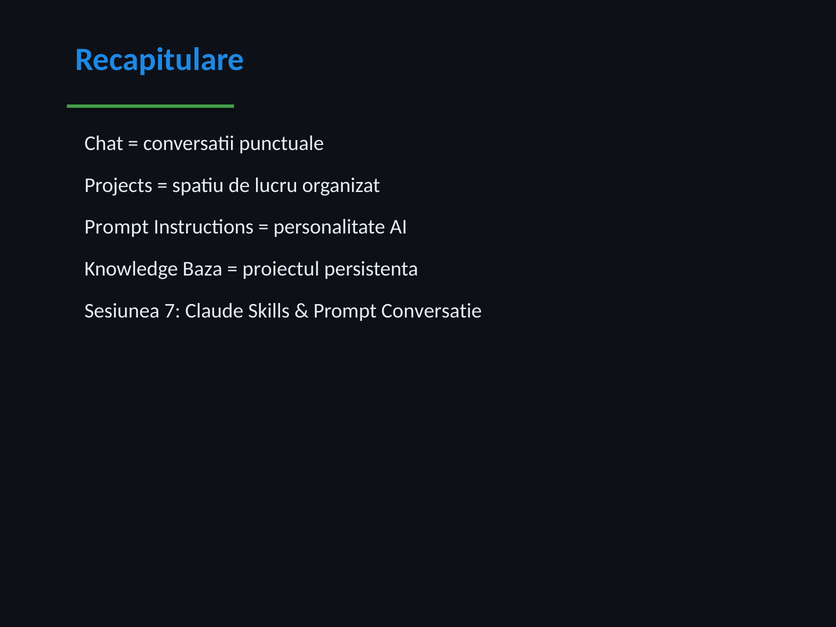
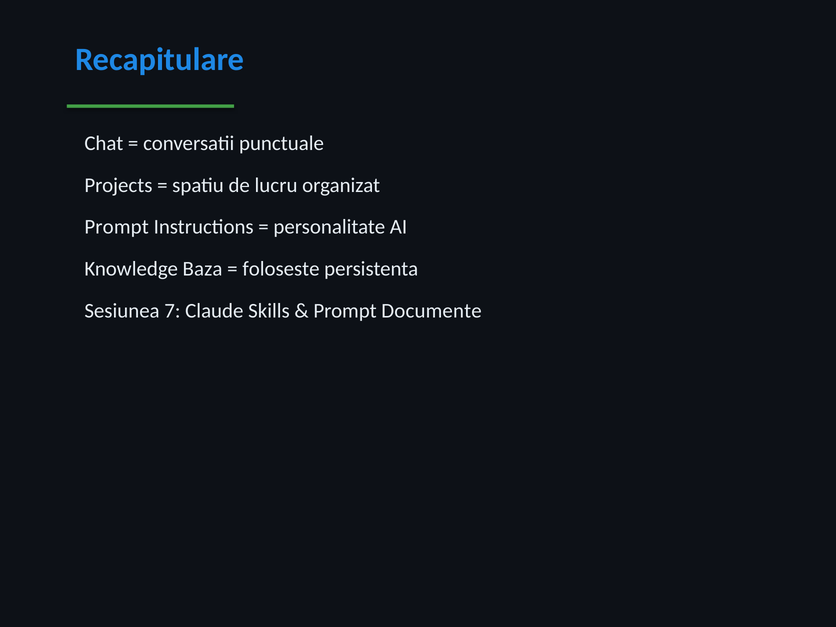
proiectul: proiectul -> foloseste
Conversatie: Conversatie -> Documente
